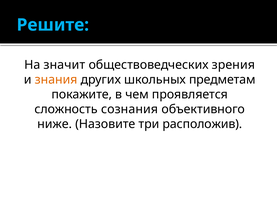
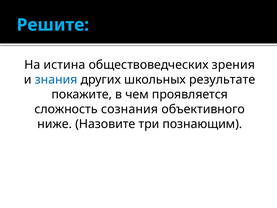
значит: значит -> истина
знания colour: orange -> blue
предметам: предметам -> результате
расположив: расположив -> познающим
